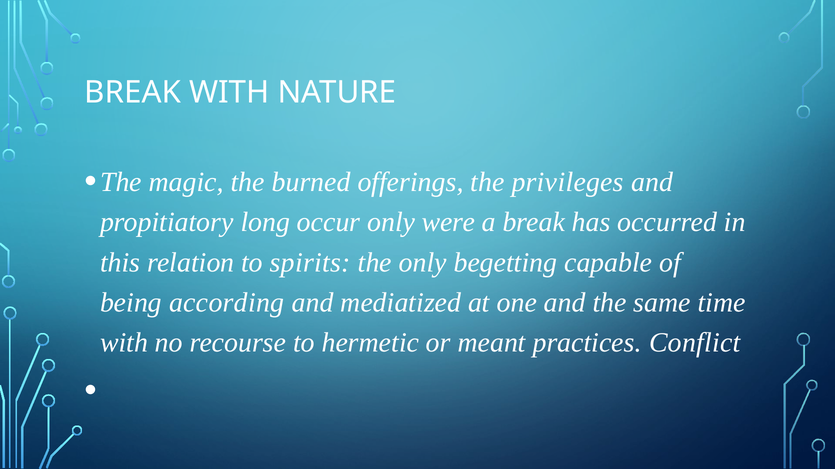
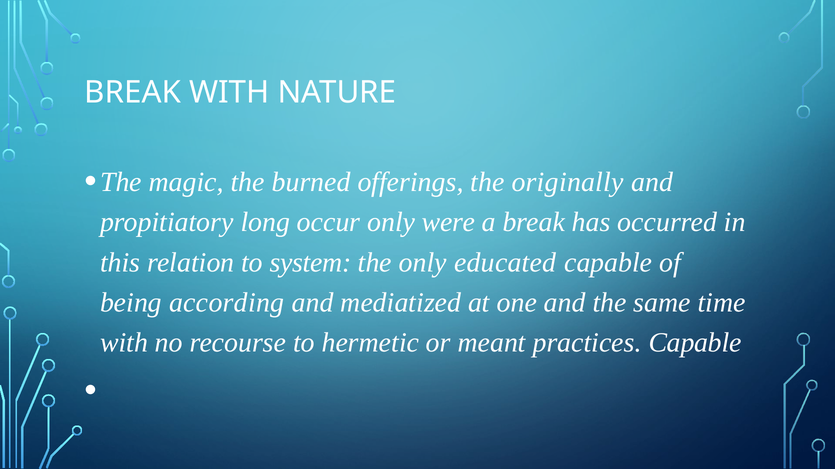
privileges: privileges -> originally
spirits: spirits -> system
begetting: begetting -> educated
practices Conflict: Conflict -> Capable
